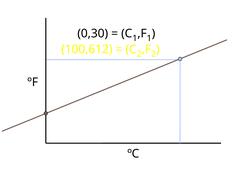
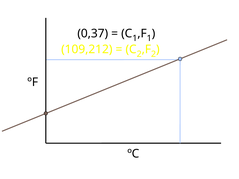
0,30: 0,30 -> 0,37
100,612: 100,612 -> 109,212
